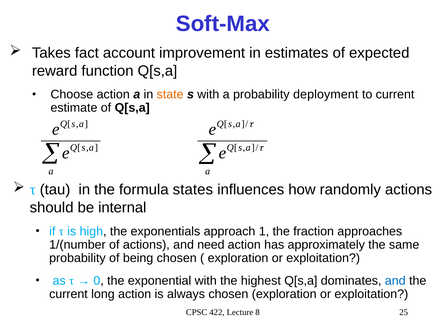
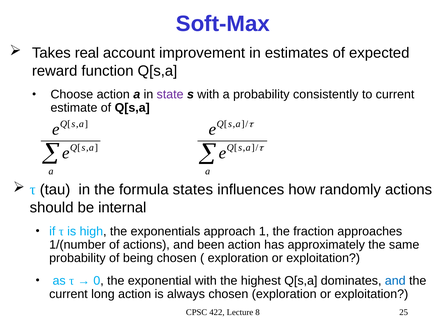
fact: fact -> real
state colour: orange -> purple
deployment: deployment -> consistently
need: need -> been
